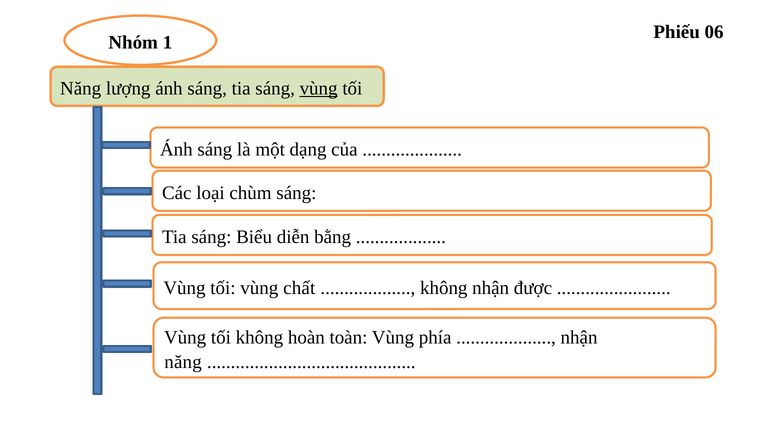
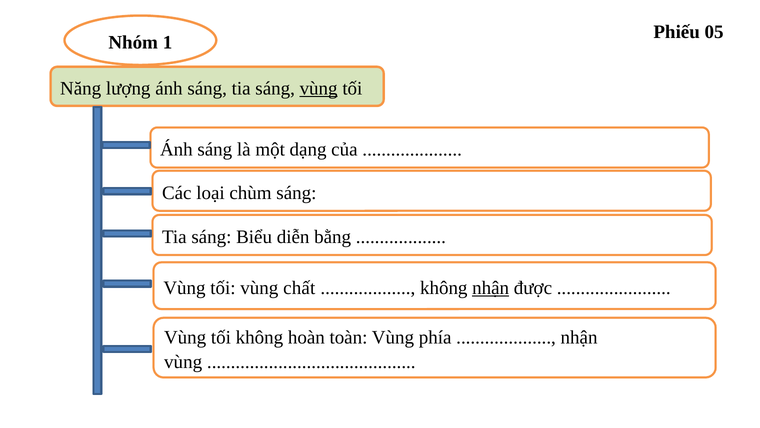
06: 06 -> 05
nhận at (491, 287) underline: none -> present
năng at (183, 361): năng -> vùng
